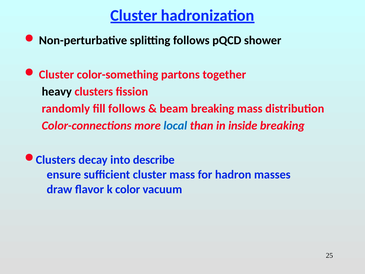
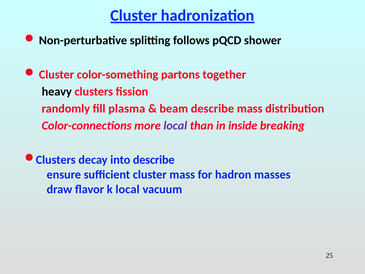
fill follows: follows -> plasma
beam breaking: breaking -> describe
local at (175, 126) colour: blue -> purple
k color: color -> local
